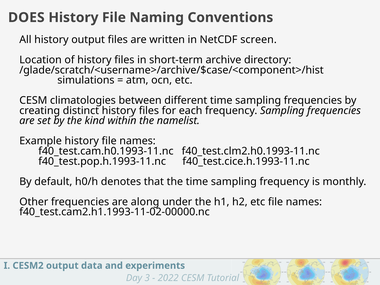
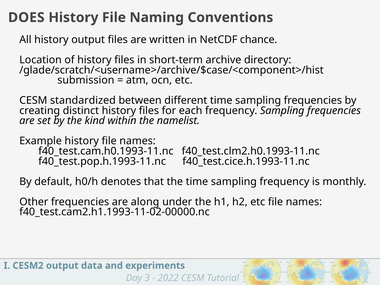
screen: screen -> chance
simulations: simulations -> submission
climatologies: climatologies -> standardized
